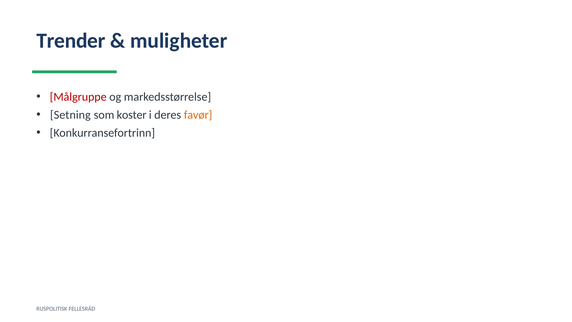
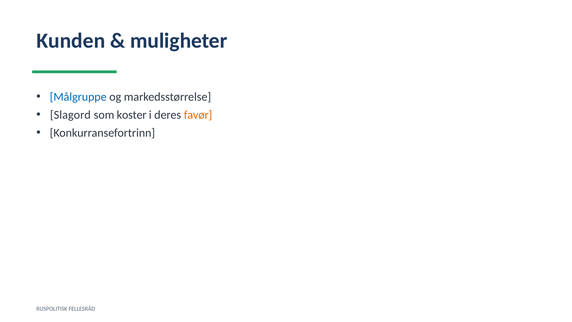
Trender: Trender -> Kunden
Målgruppe colour: red -> blue
Setning: Setning -> Slagord
